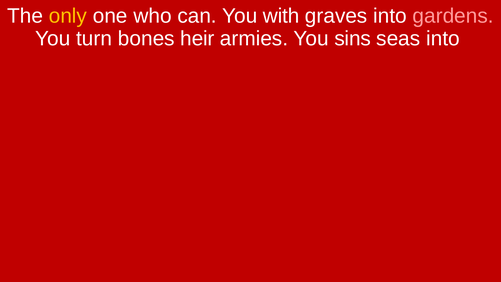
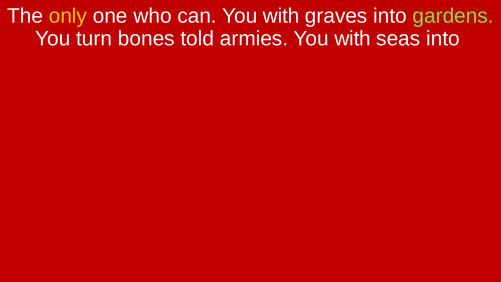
gardens colour: pink -> light green
heir: heir -> told
armies You sins: sins -> with
